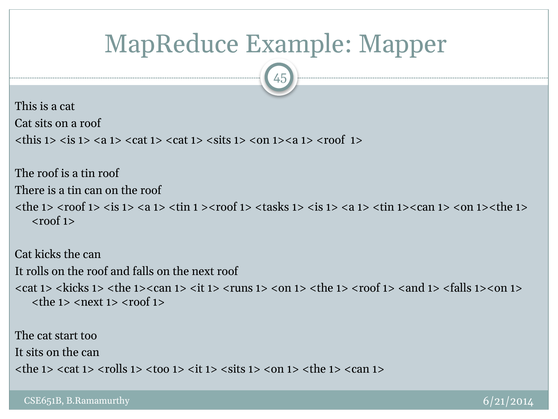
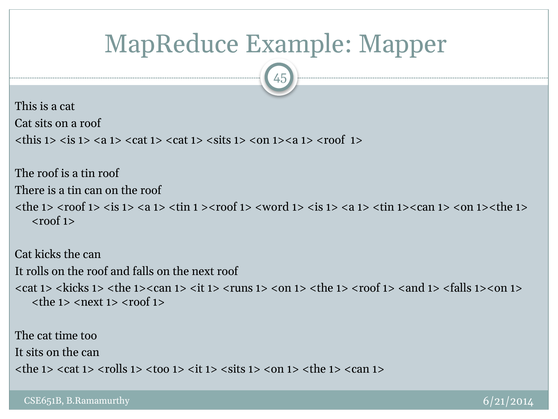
<tasks: <tasks -> <word
start: start -> time
